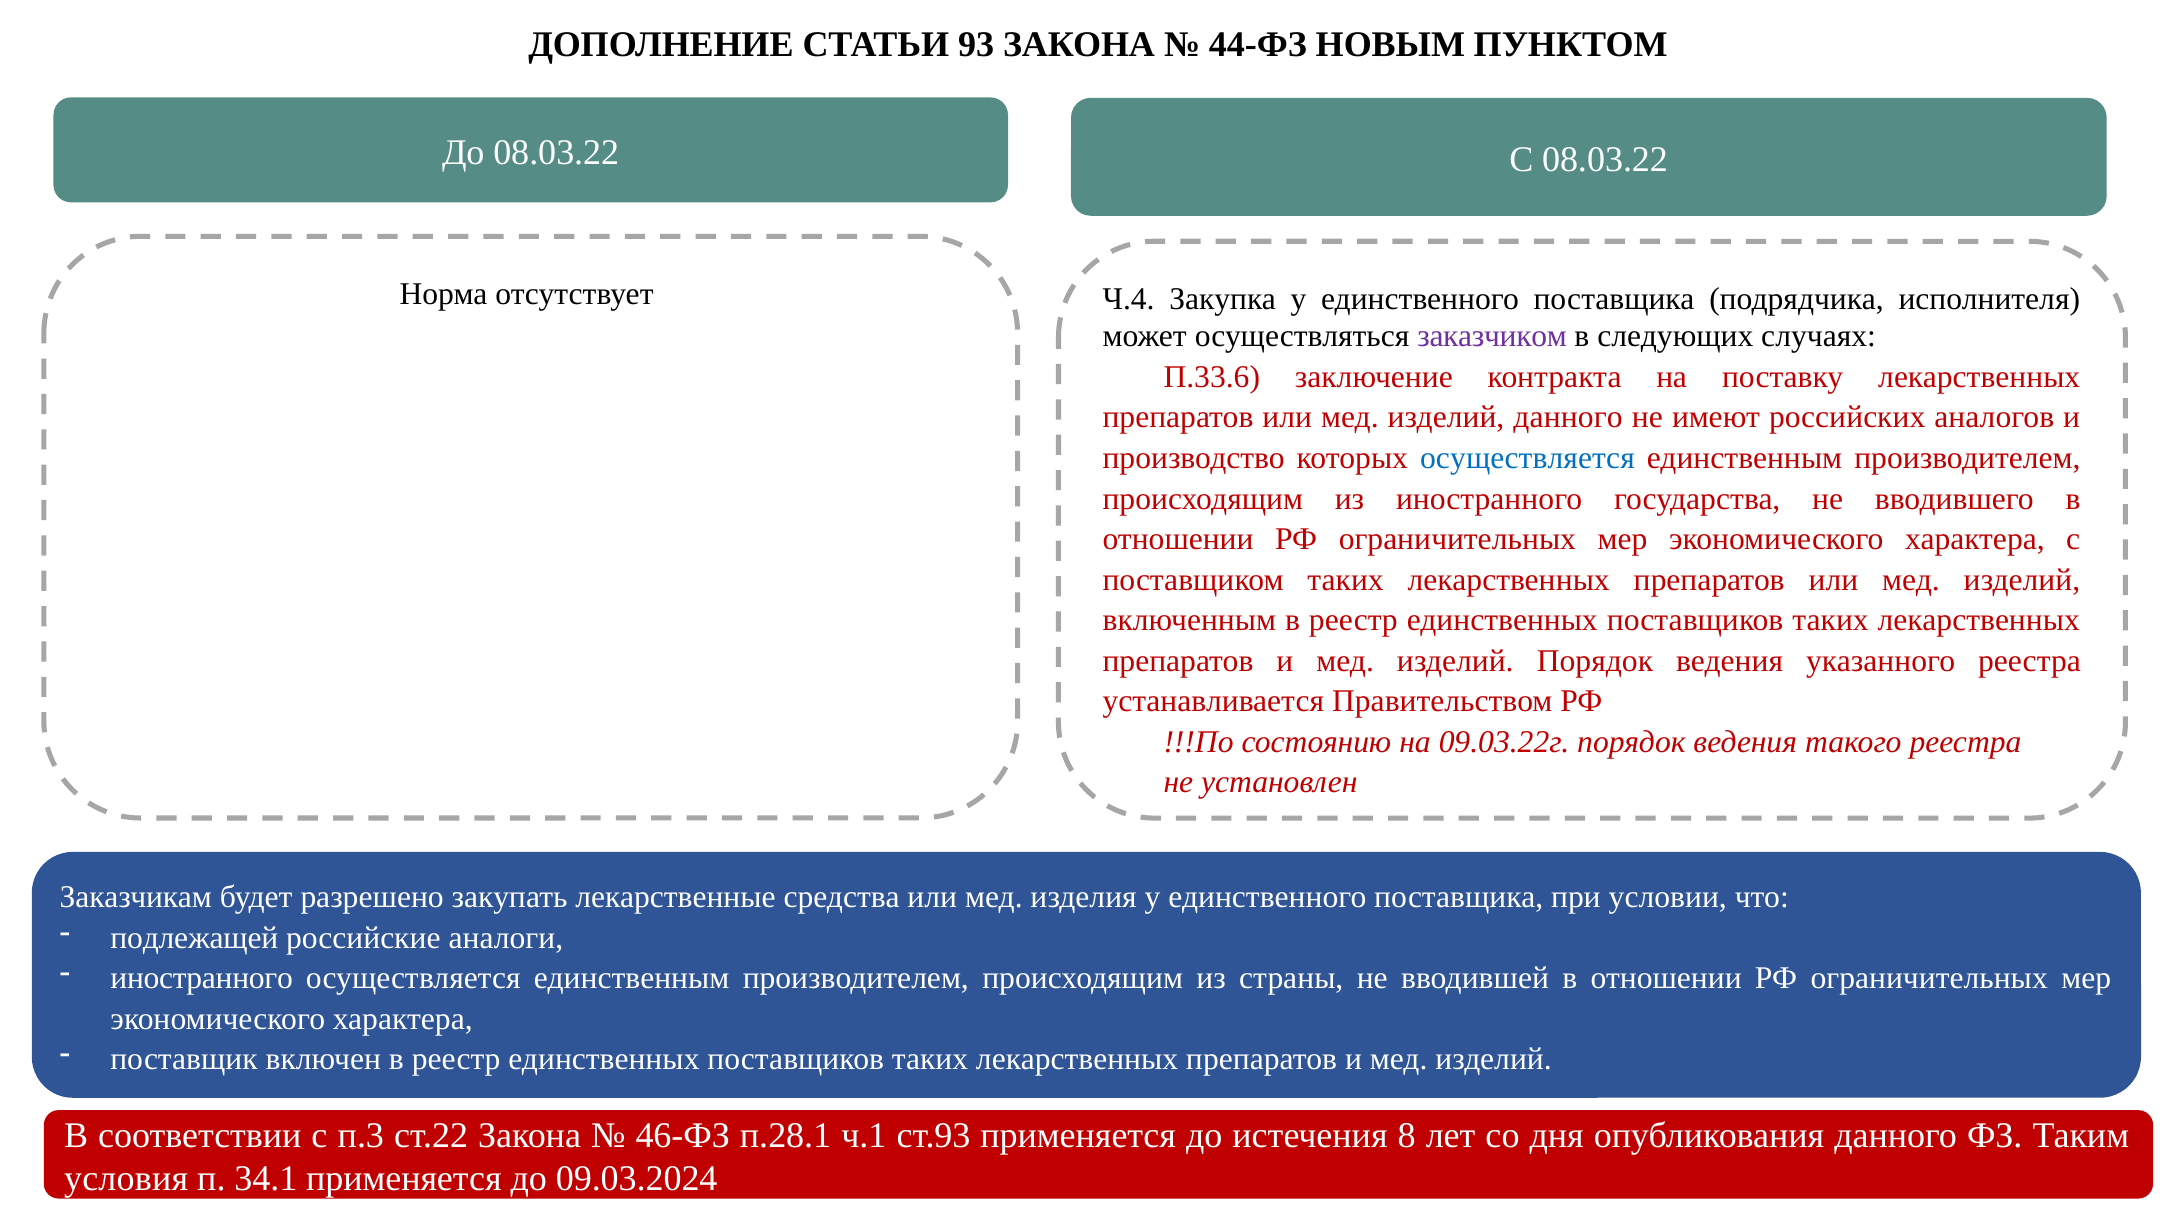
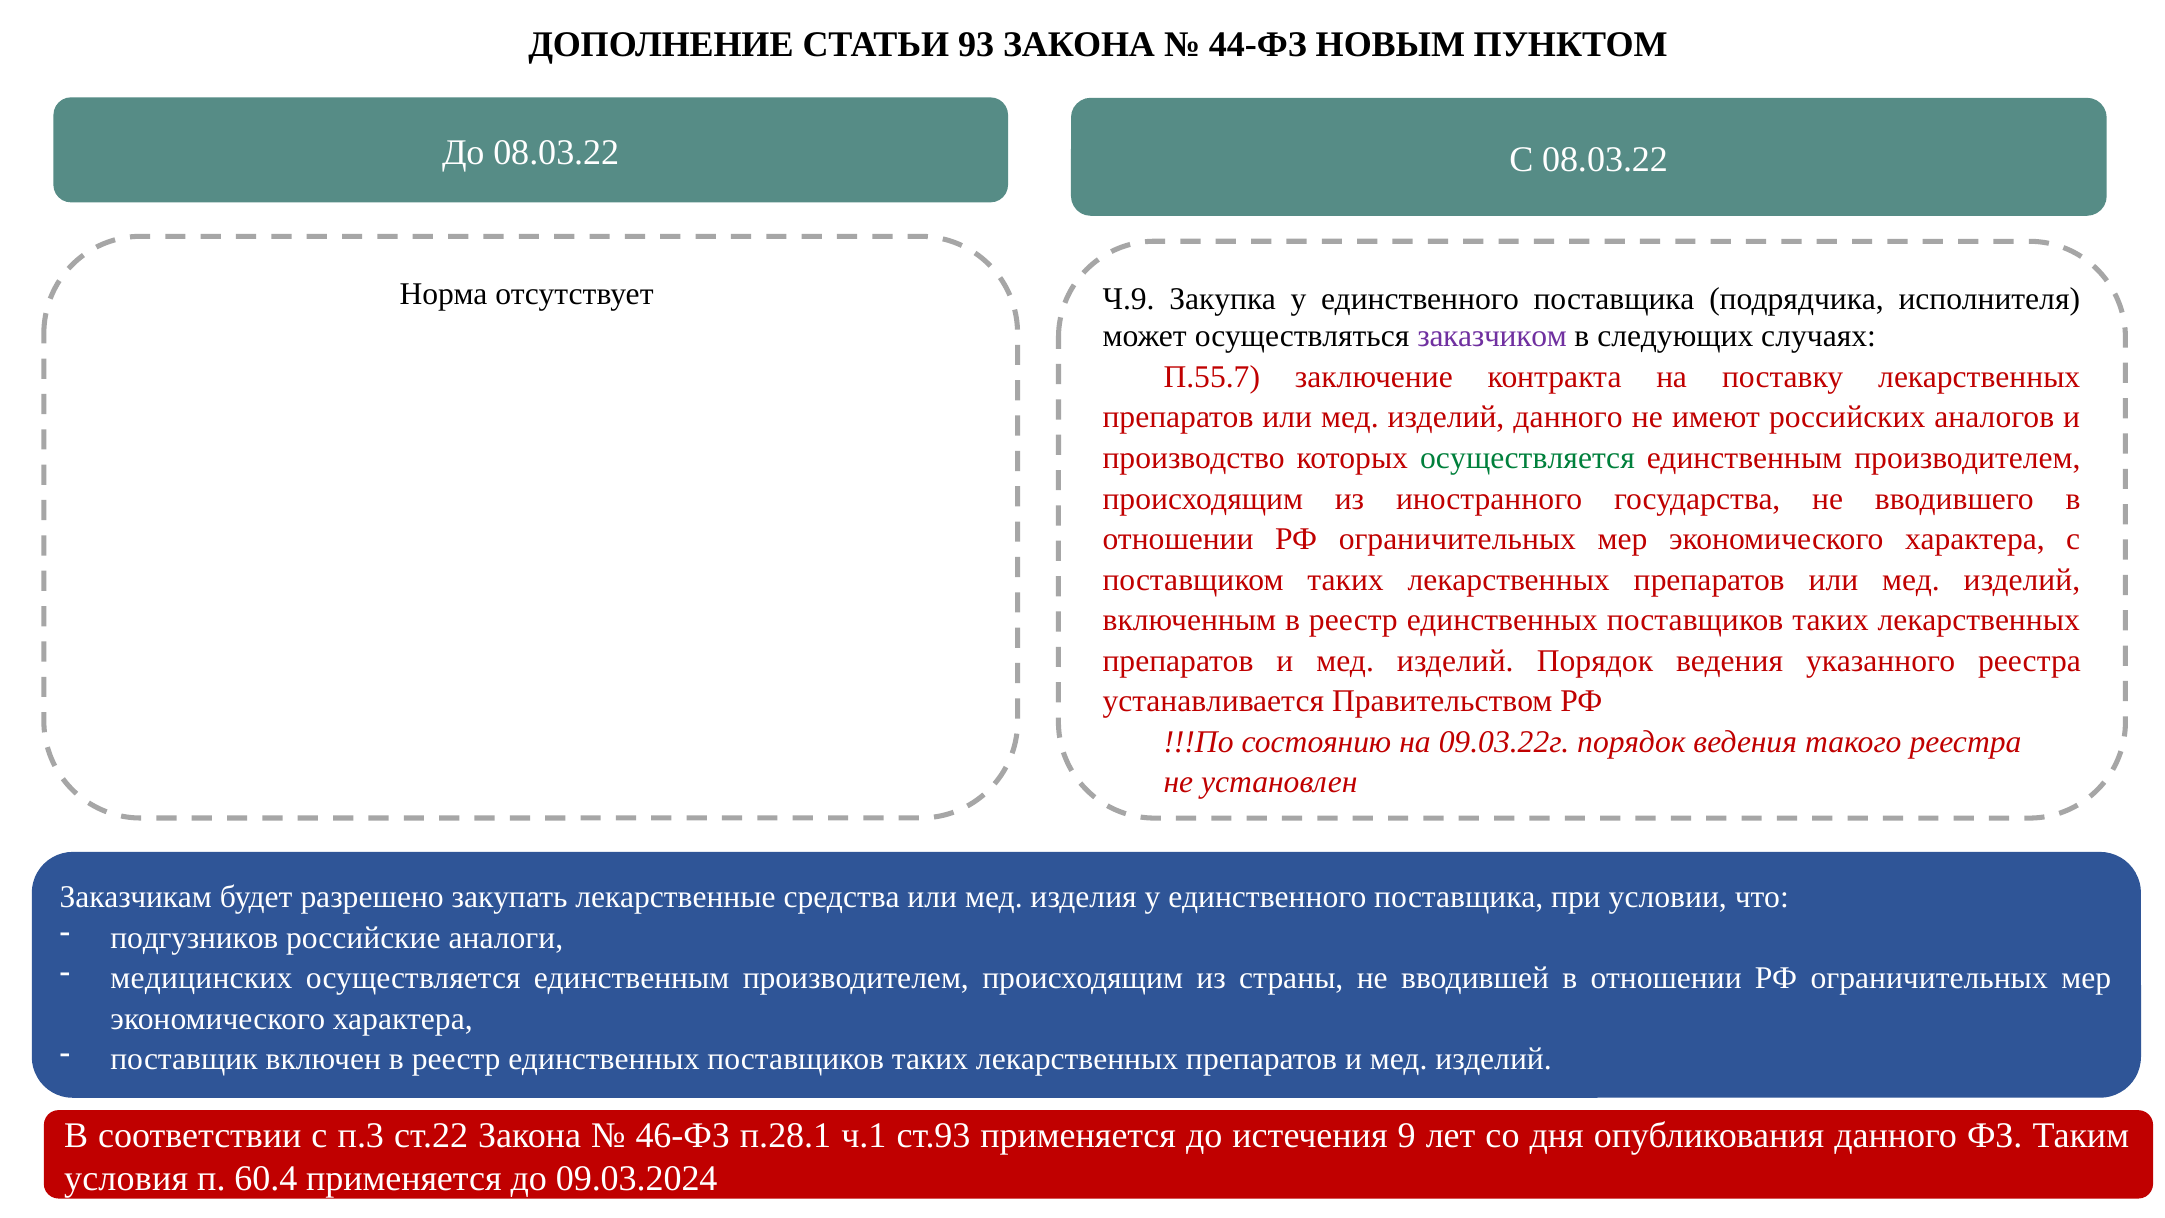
Ч.4: Ч.4 -> Ч.9
П.33.6: П.33.6 -> П.55.7
осуществляется at (1527, 458) colour: blue -> green
подлежащей: подлежащей -> подгузников
иностранного at (202, 978): иностранного -> медицинских
8: 8 -> 9
34.1: 34.1 -> 60.4
